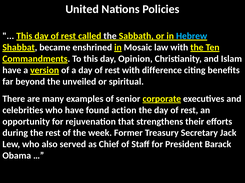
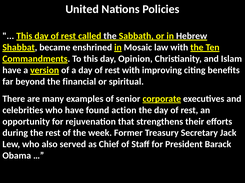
Hebrew colour: light blue -> white
difference: difference -> improving
unveiled: unveiled -> financial
